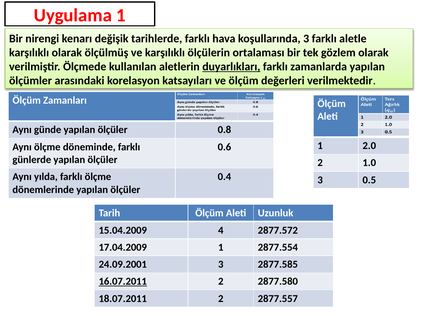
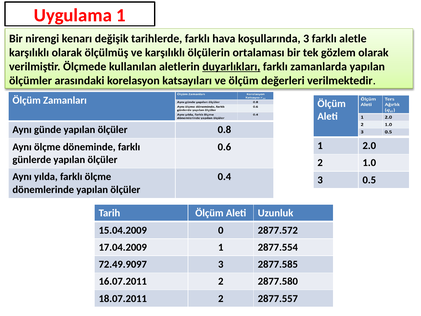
4: 4 -> 0
24.09.2001: 24.09.2001 -> 72.49.9097
16.07.2011 underline: present -> none
